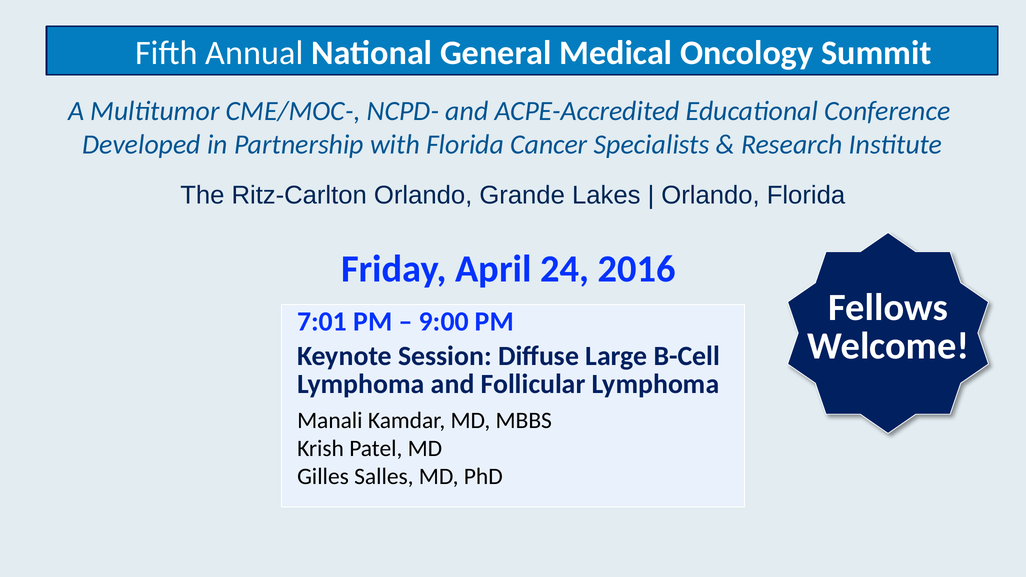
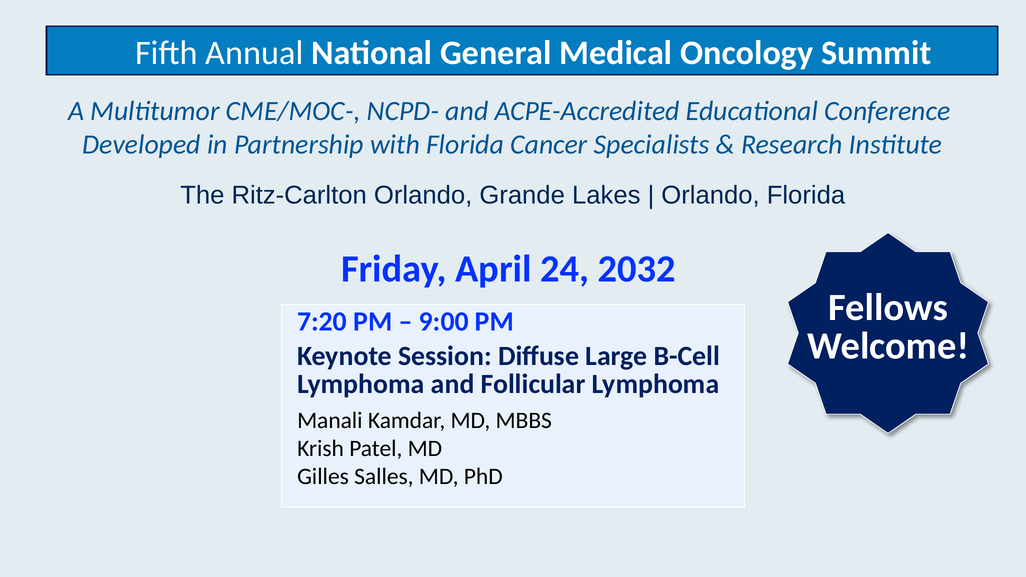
2016: 2016 -> 2032
7:01: 7:01 -> 7:20
